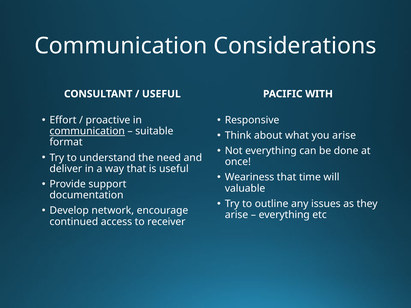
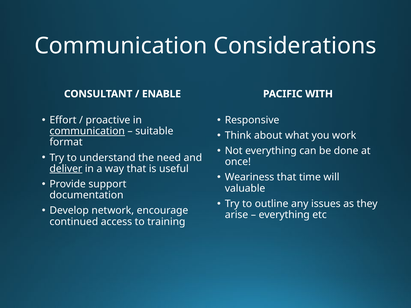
USEFUL at (161, 94): USEFUL -> ENABLE
you arise: arise -> work
deliver underline: none -> present
receiver: receiver -> training
